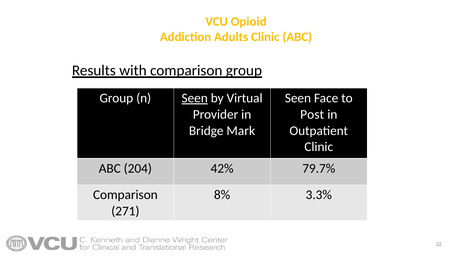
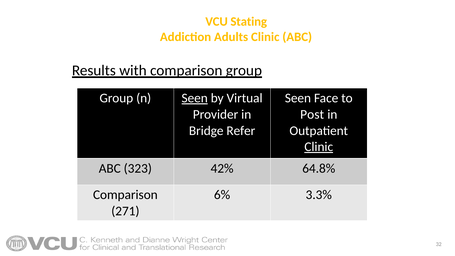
Opioid: Opioid -> Stating
Mark: Mark -> Refer
Clinic at (319, 147) underline: none -> present
204: 204 -> 323
79.7%: 79.7% -> 64.8%
8%: 8% -> 6%
